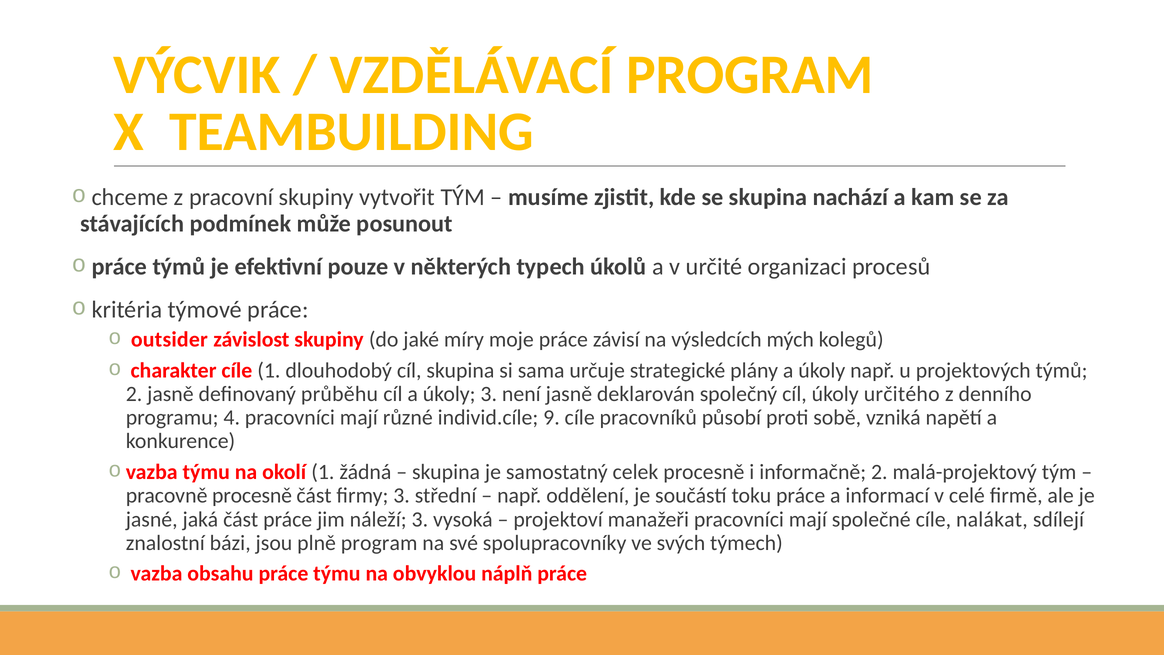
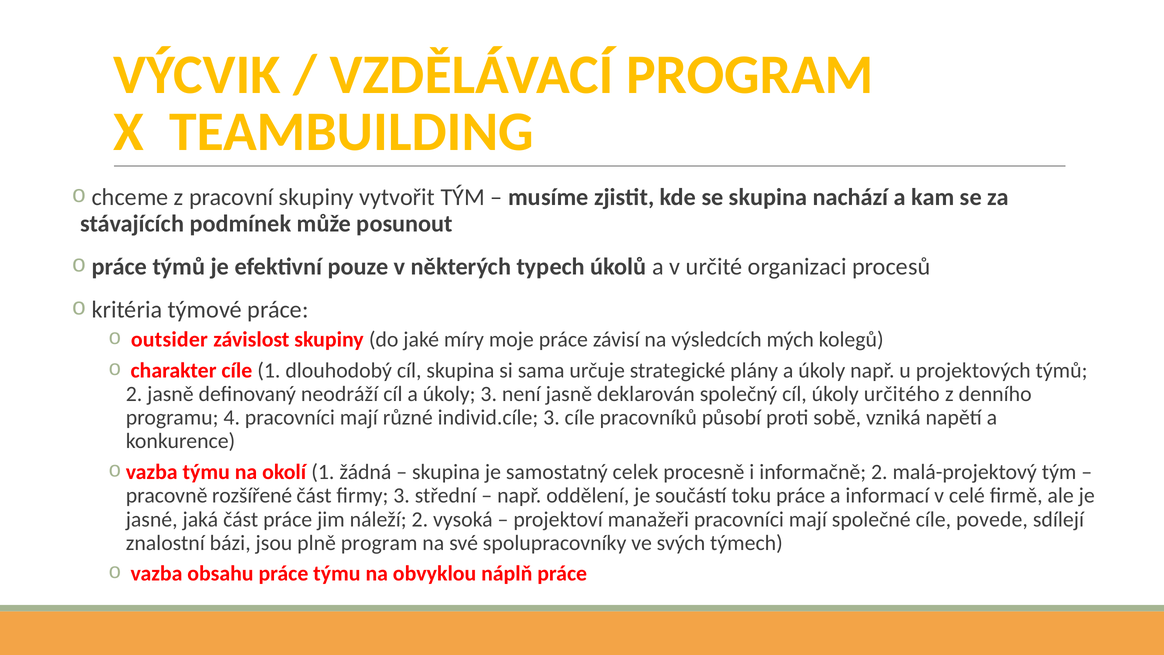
průběhu: průběhu -> neodráží
individ.cíle 9: 9 -> 3
pracovně procesně: procesně -> rozšířené
náleží 3: 3 -> 2
nalákat: nalákat -> povede
